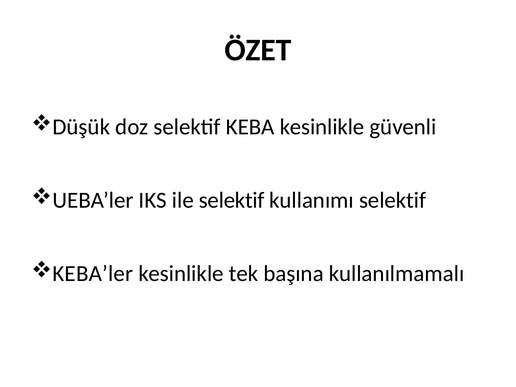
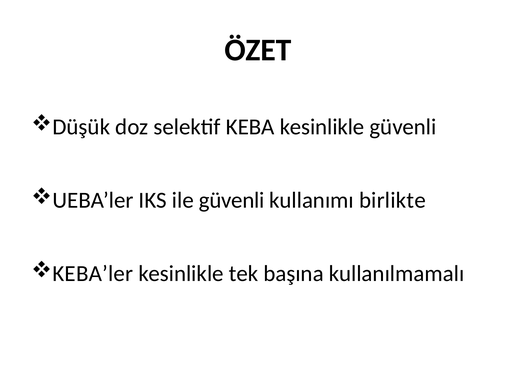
ile selektif: selektif -> güvenli
kullanımı selektif: selektif -> birlikte
